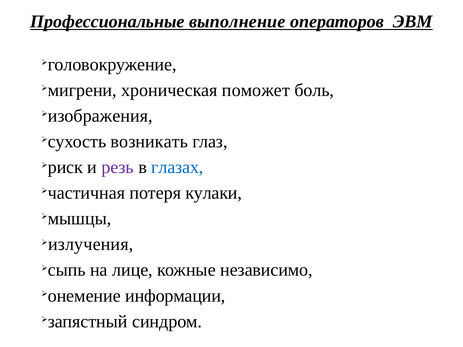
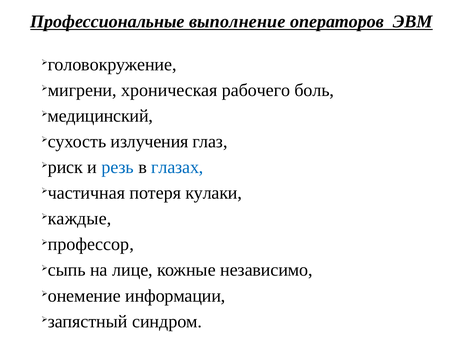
поможет: поможет -> рабочего
изображения: изображения -> медицинский
возникать: возникать -> излучения
резь colour: purple -> blue
мышцы: мышцы -> каждые
излучения: излучения -> профессор
